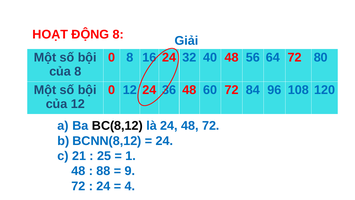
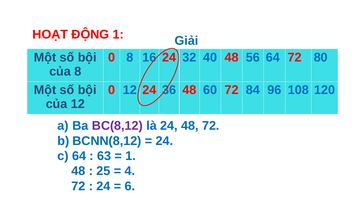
ĐỘNG 8: 8 -> 1
BC(8,12 colour: black -> purple
c 21: 21 -> 64
25: 25 -> 63
88: 88 -> 25
9 at (130, 171): 9 -> 4
4 at (130, 186): 4 -> 6
